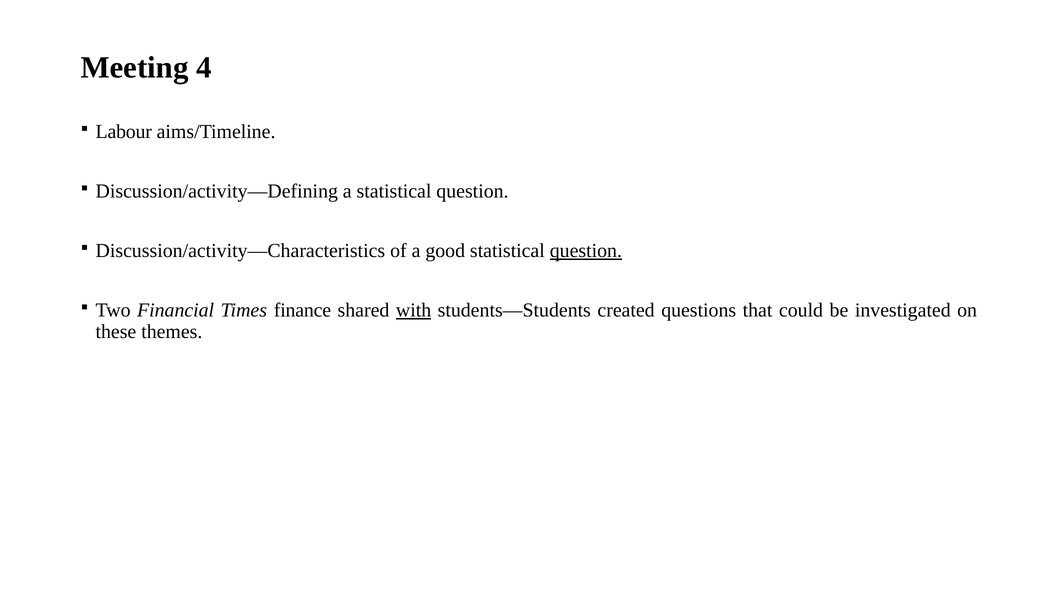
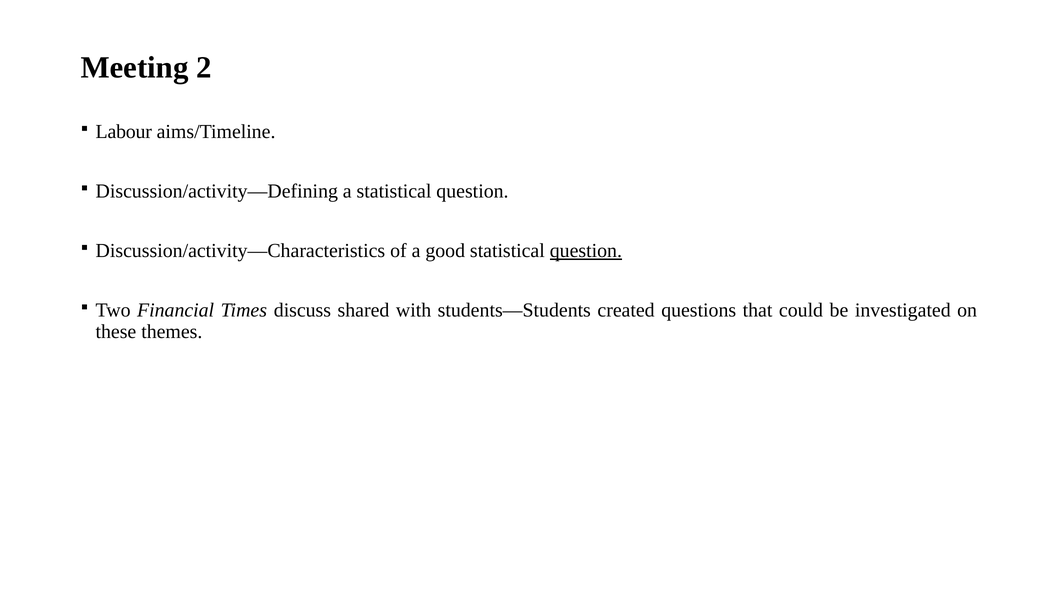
4: 4 -> 2
finance: finance -> discuss
with underline: present -> none
